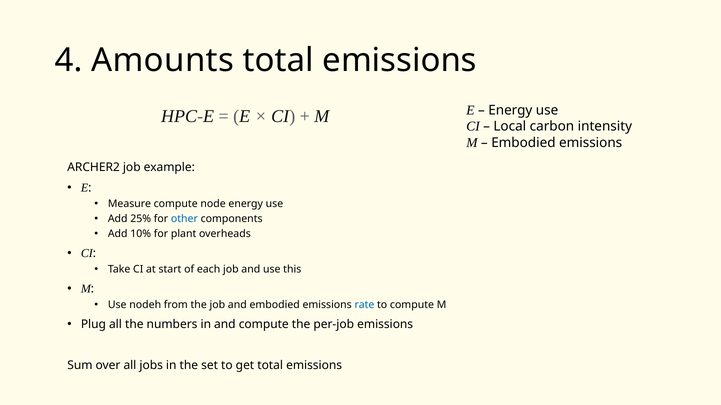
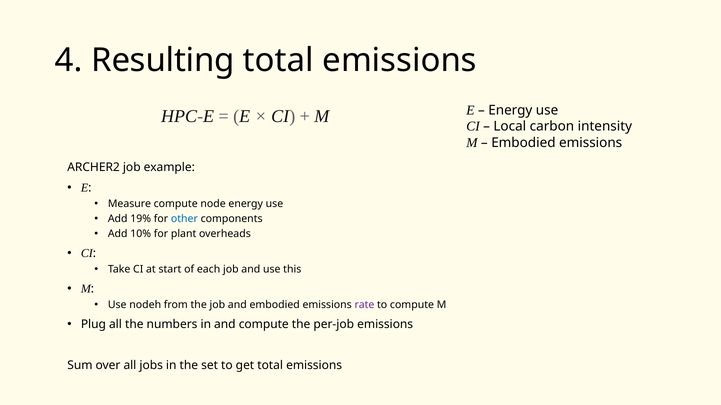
Amounts: Amounts -> Resulting
25%: 25% -> 19%
rate colour: blue -> purple
